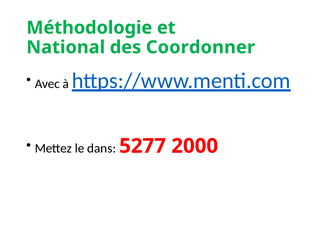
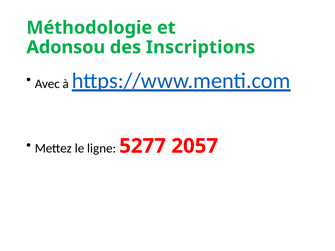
National: National -> Adonsou
Coordonner: Coordonner -> Inscriptions
dans: dans -> ligne
2000: 2000 -> 2057
